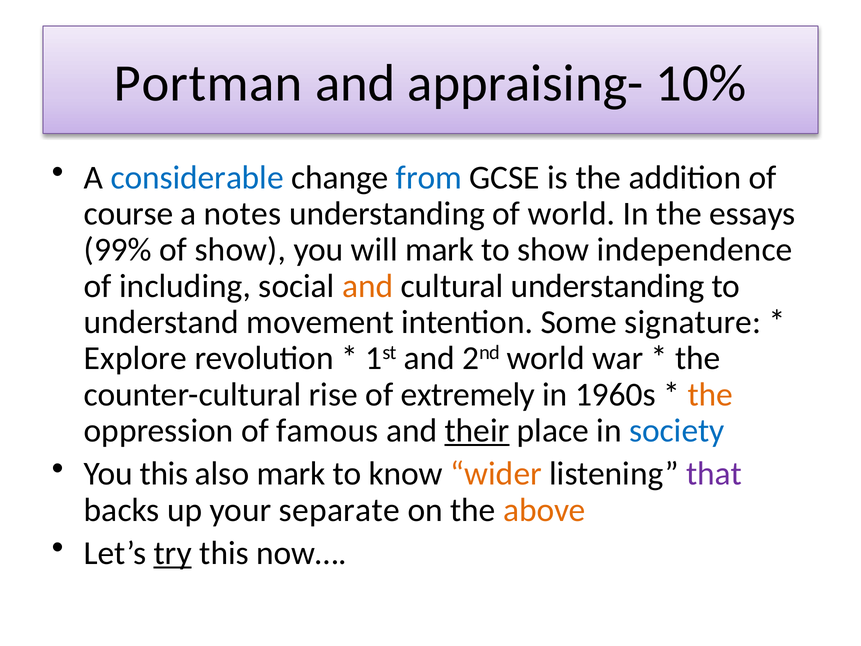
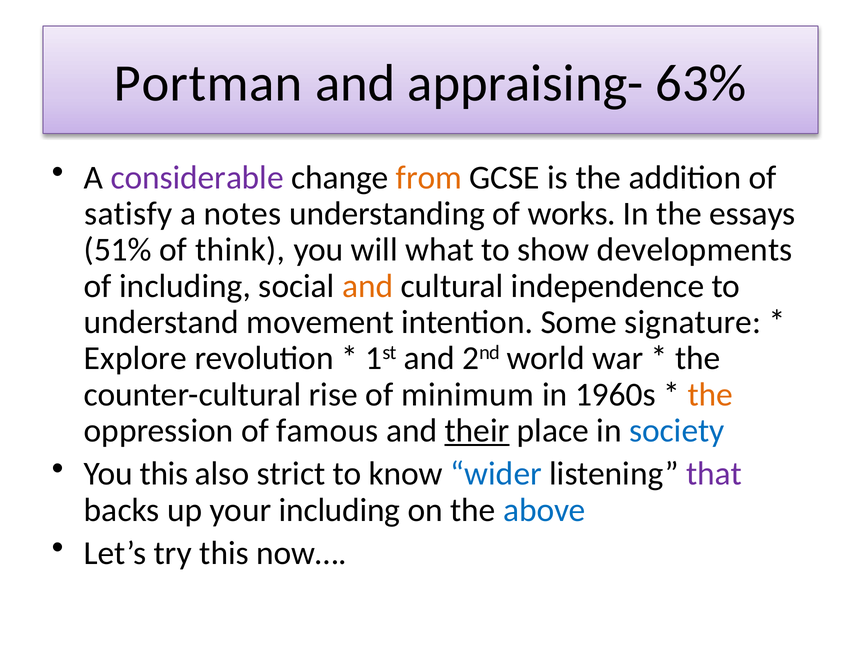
10%: 10% -> 63%
considerable colour: blue -> purple
from colour: blue -> orange
course: course -> satisfy
of world: world -> works
99%: 99% -> 51%
of show: show -> think
will mark: mark -> what
independence: independence -> developments
cultural understanding: understanding -> independence
extremely: extremely -> minimum
also mark: mark -> strict
wider colour: orange -> blue
your separate: separate -> including
above colour: orange -> blue
try underline: present -> none
